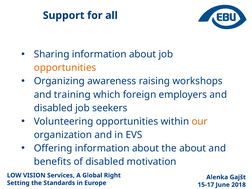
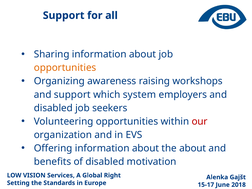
and training: training -> support
foreign: foreign -> system
our colour: orange -> red
